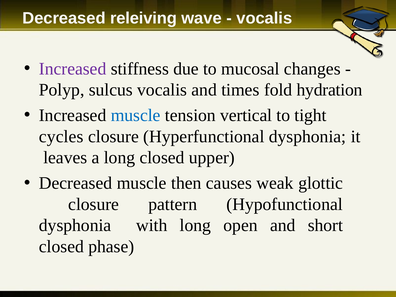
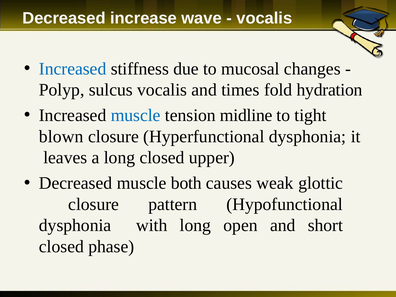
releiving: releiving -> increase
Increased at (73, 69) colour: purple -> blue
vertical: vertical -> midline
cycles: cycles -> blown
then: then -> both
